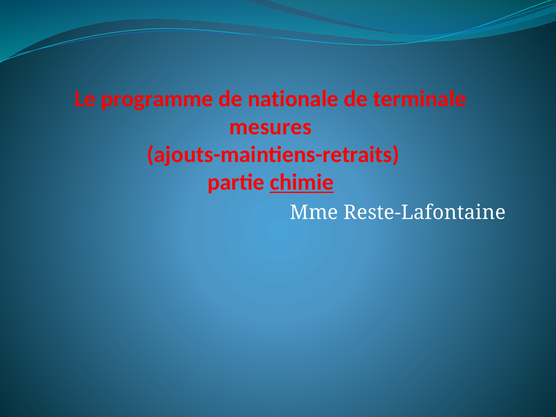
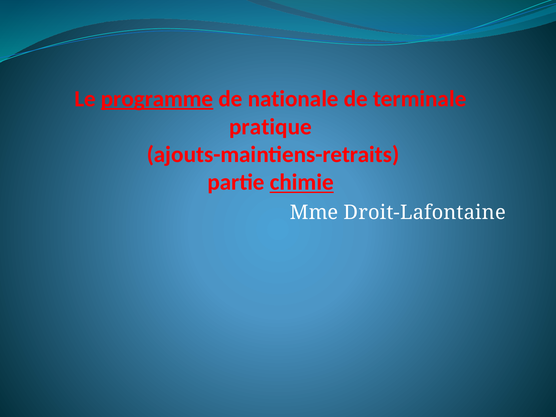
programme underline: none -> present
mesures: mesures -> pratique
Reste-Lafontaine: Reste-Lafontaine -> Droit-Lafontaine
